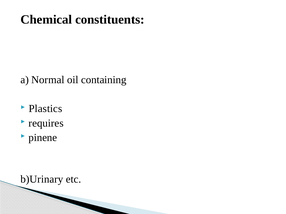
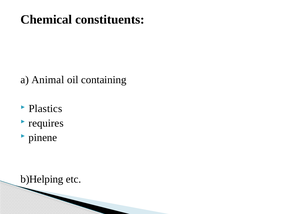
Normal: Normal -> Animal
b)Urinary: b)Urinary -> b)Helping
